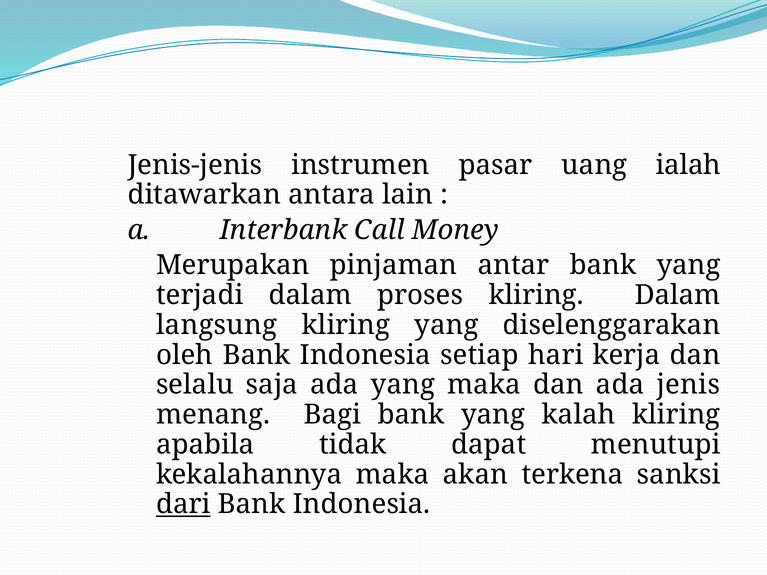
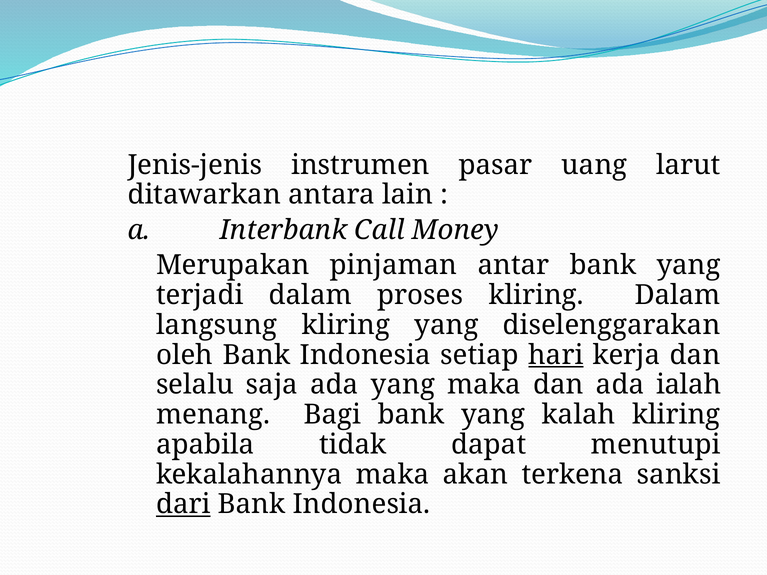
ialah: ialah -> larut
hari underline: none -> present
jenis: jenis -> ialah
